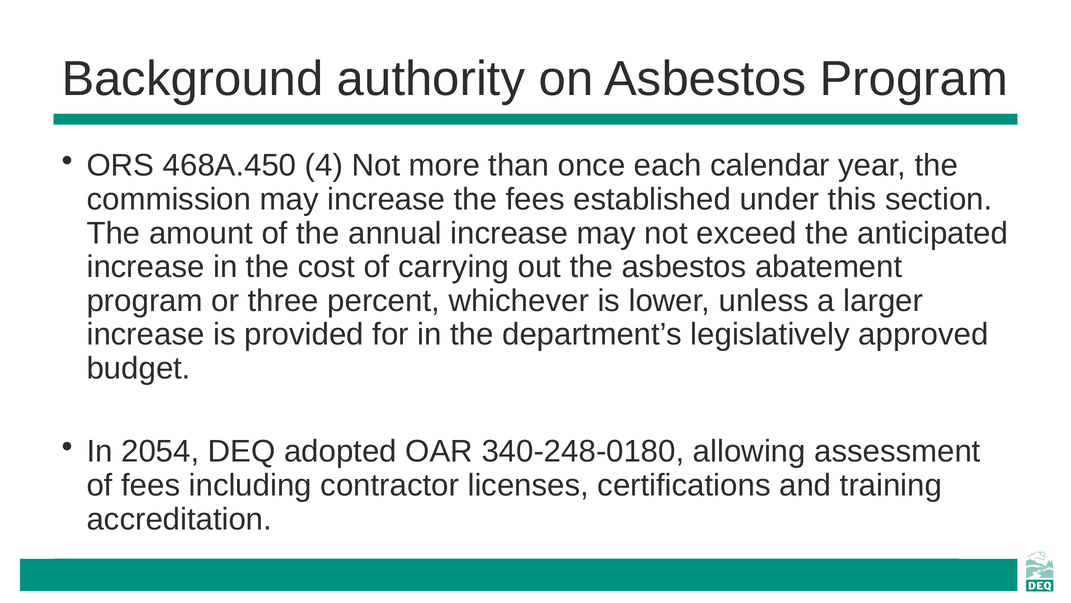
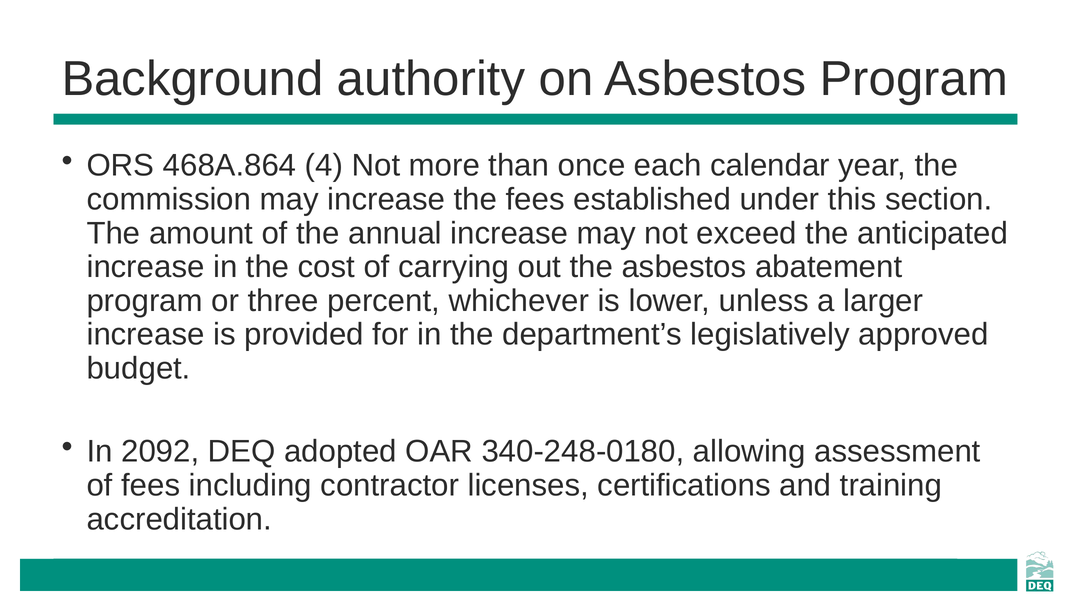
468A.450: 468A.450 -> 468A.864
2054: 2054 -> 2092
